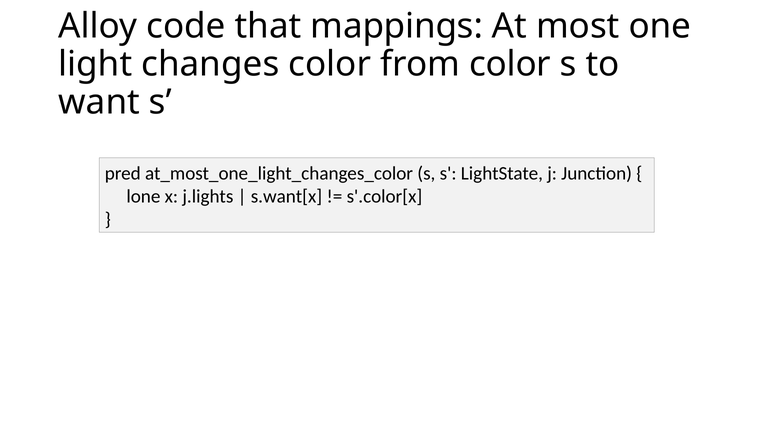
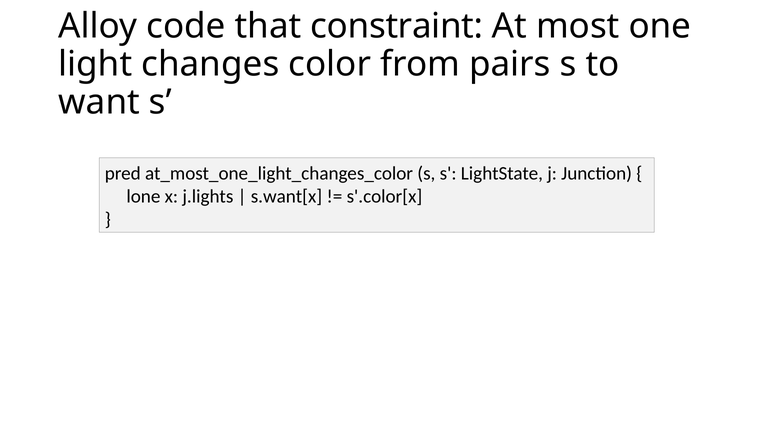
mappings: mappings -> constraint
from color: color -> pairs
